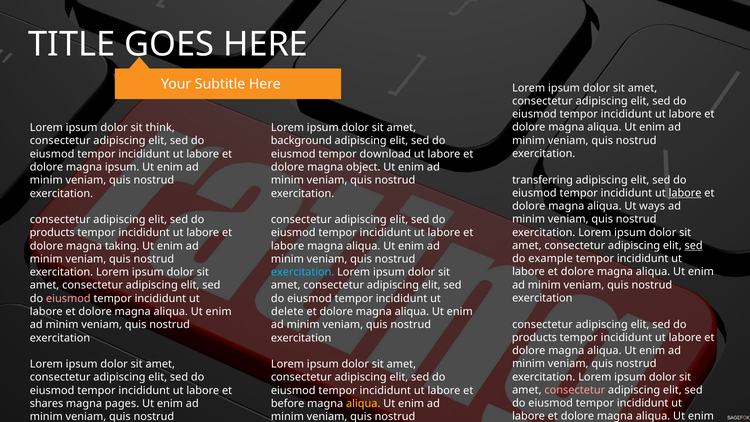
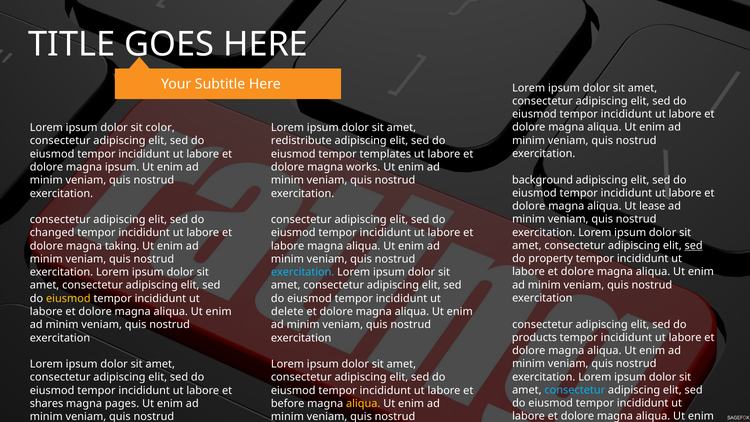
think: think -> color
background: background -> redistribute
download: download -> templates
object: object -> works
transferring: transferring -> background
labore at (685, 193) underline: present -> none
ways: ways -> lease
products at (52, 233): products -> changed
example: example -> property
eiusmod at (68, 298) colour: pink -> yellow
consectetur at (575, 390) colour: pink -> light blue
